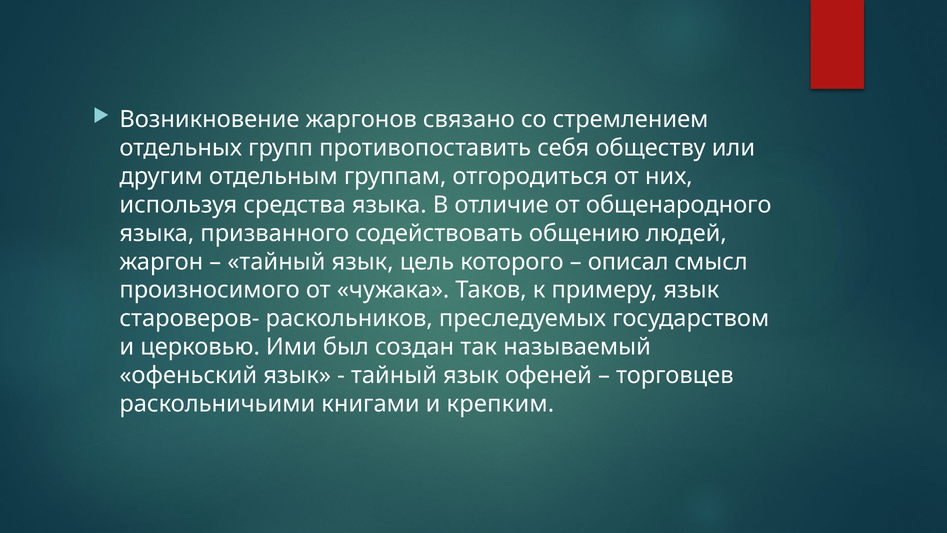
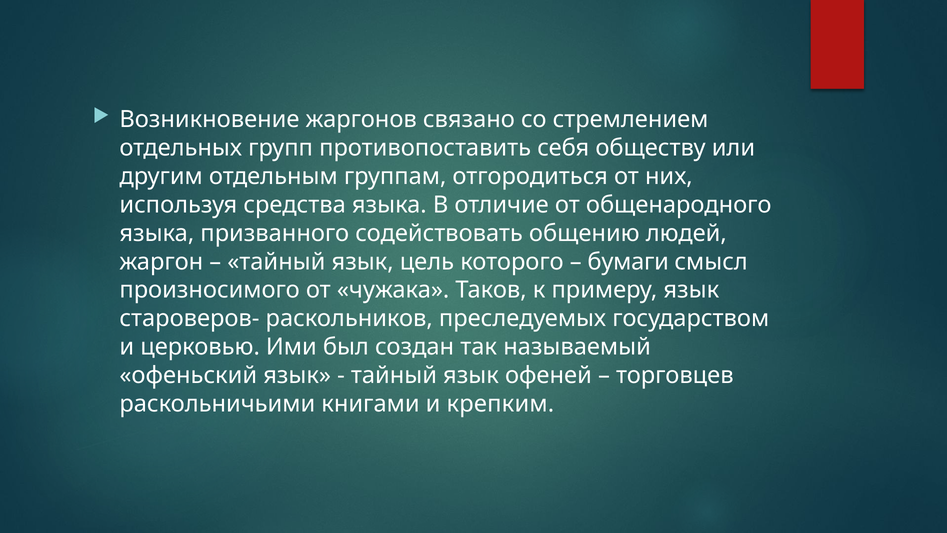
описал: описал -> бумаги
